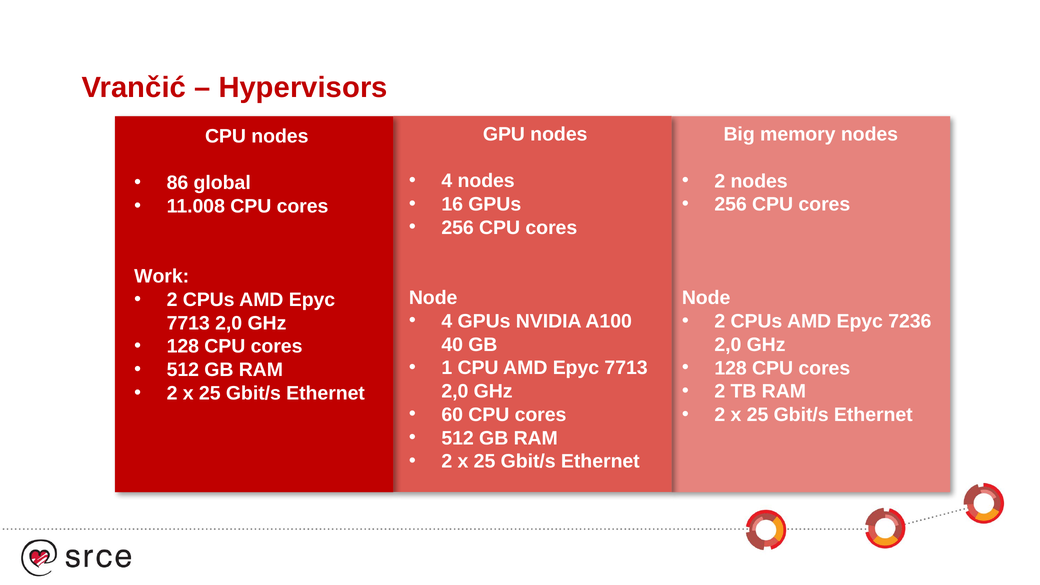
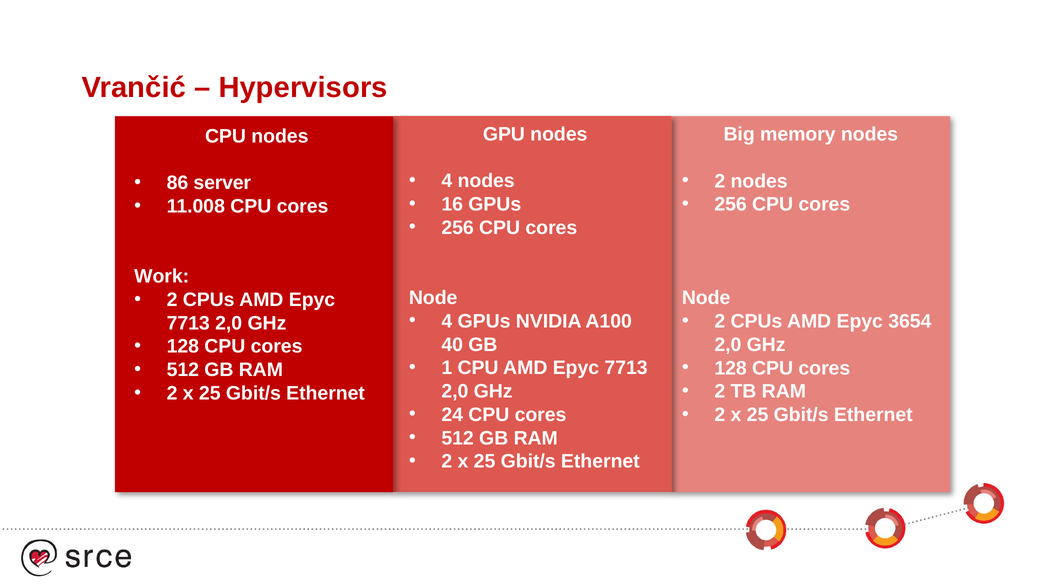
global: global -> server
7236: 7236 -> 3654
60: 60 -> 24
